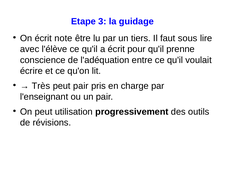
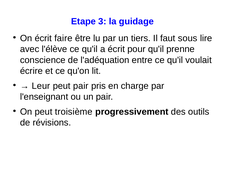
note: note -> faire
Très: Très -> Leur
utilisation: utilisation -> troisième
